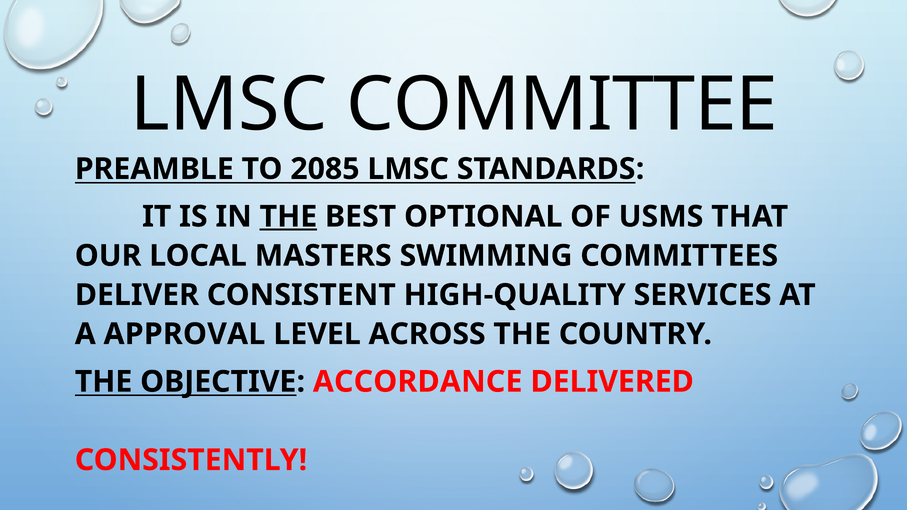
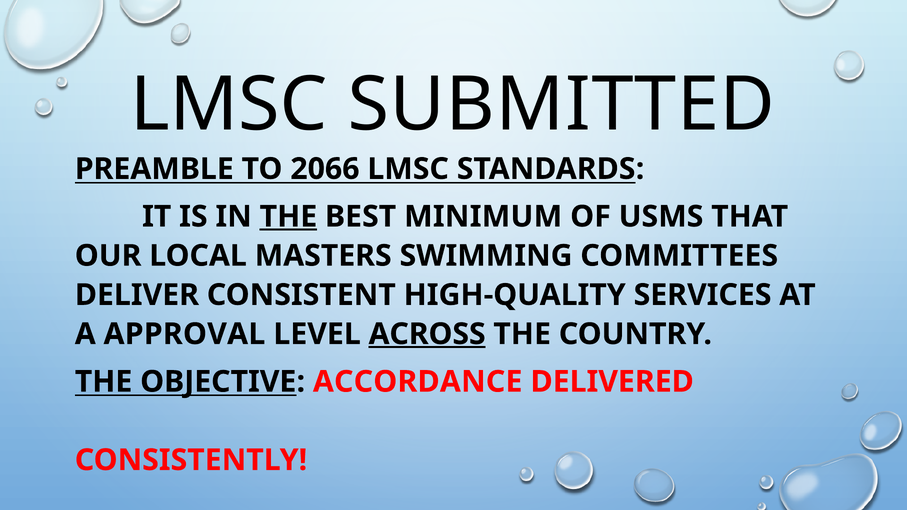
COMMITTEE: COMMITTEE -> SUBMITTED
2085: 2085 -> 2066
OPTIONAL: OPTIONAL -> MINIMUM
ACROSS underline: none -> present
